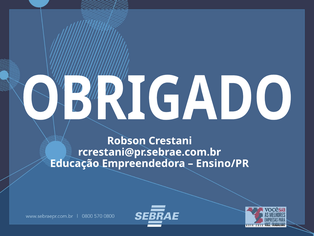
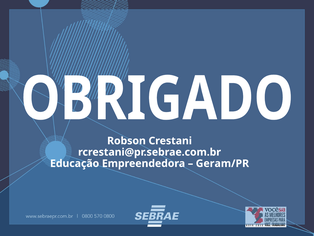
Ensino/PR: Ensino/PR -> Geram/PR
